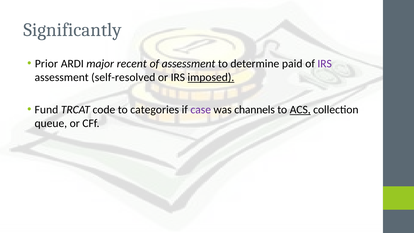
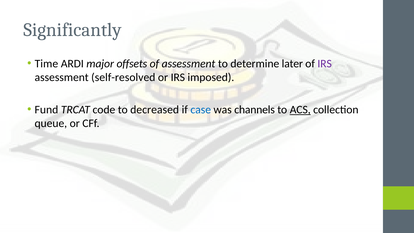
Prior: Prior -> Time
recent: recent -> offsets
paid: paid -> later
imposed underline: present -> none
categories: categories -> decreased
case colour: purple -> blue
